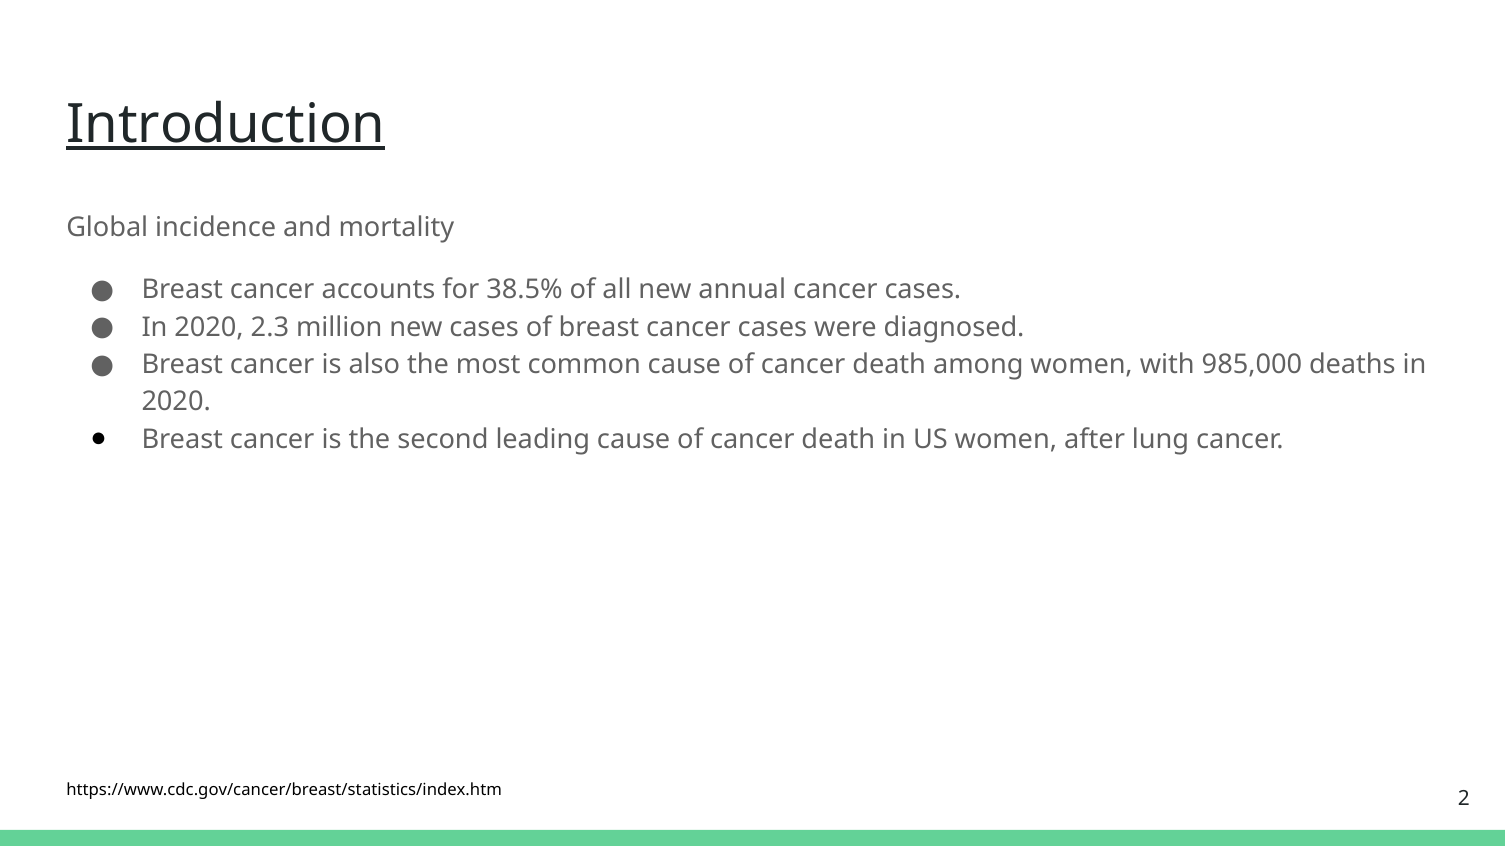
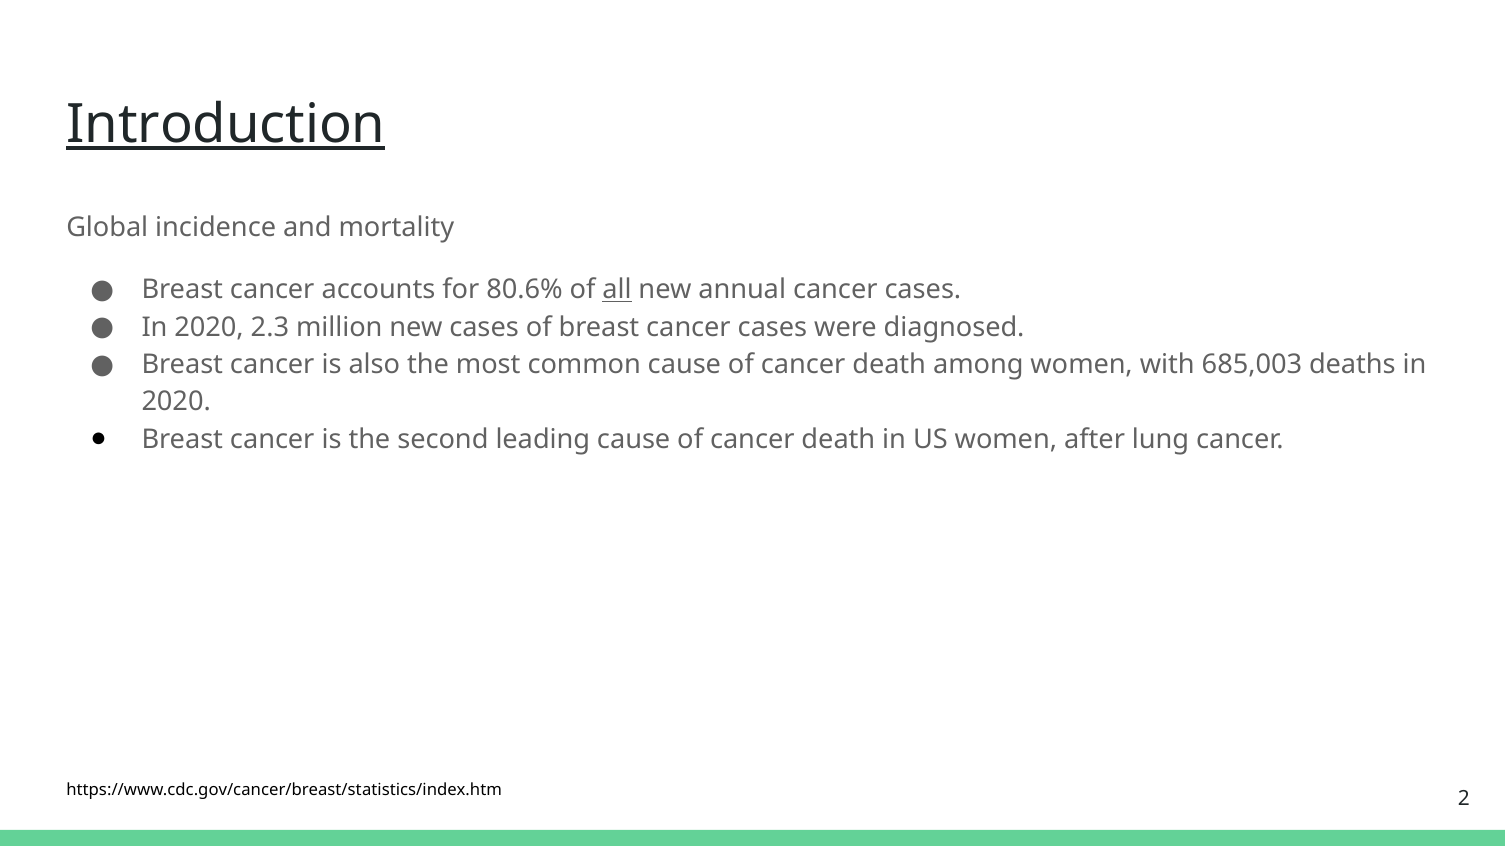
38.5%: 38.5% -> 80.6%
all underline: none -> present
985,000: 985,000 -> 685,003
